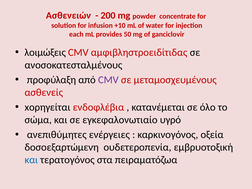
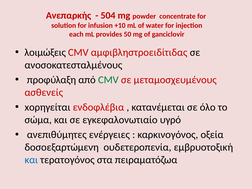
Ασθενειών: Ασθενειών -> Ανεπαρκής
200: 200 -> 504
CMV at (108, 80) colour: purple -> green
